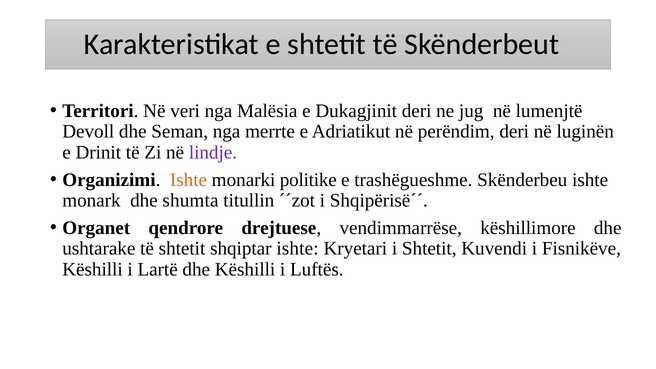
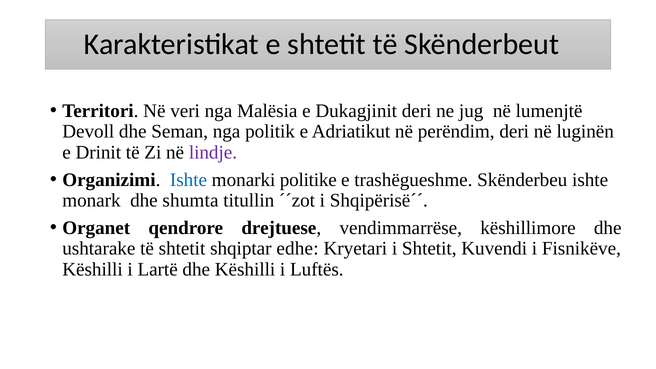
merrte: merrte -> politik
Ishte at (188, 180) colour: orange -> blue
shqiptar ishte: ishte -> edhe
